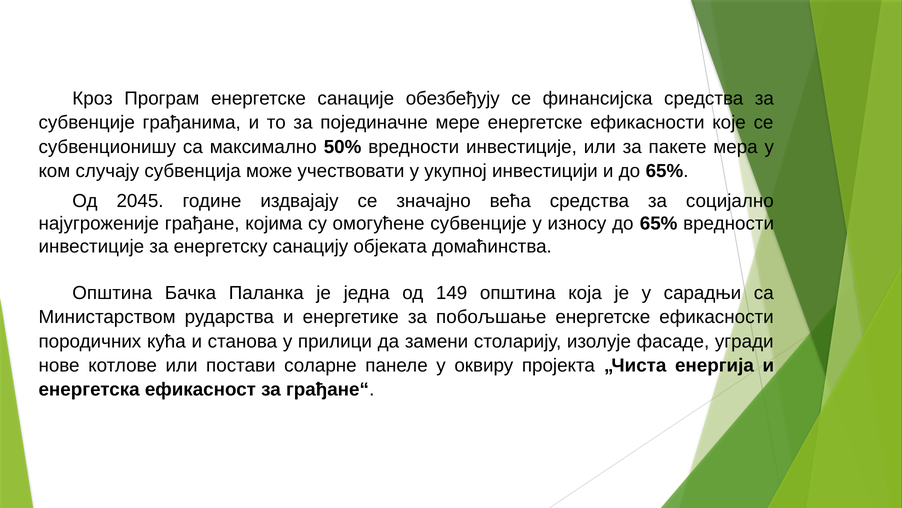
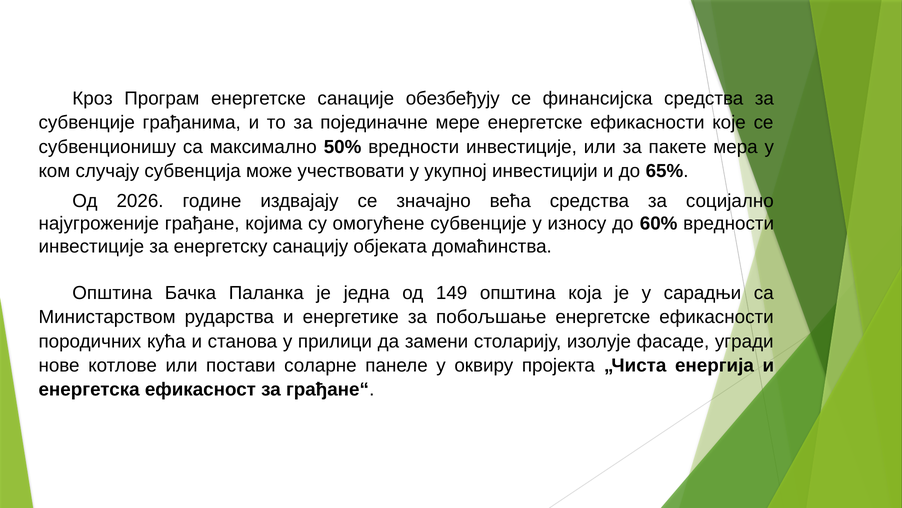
2045: 2045 -> 2026
износу до 65%: 65% -> 60%
